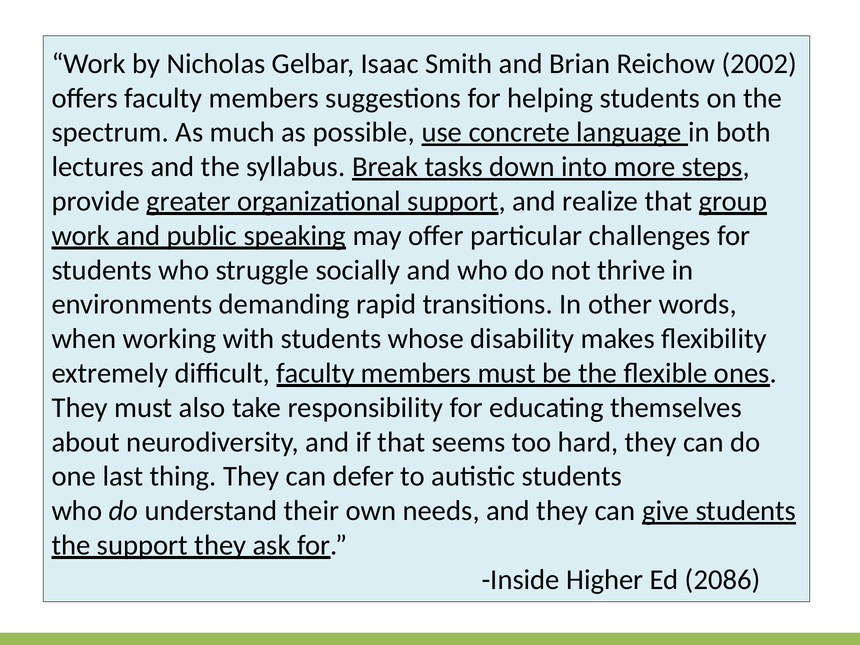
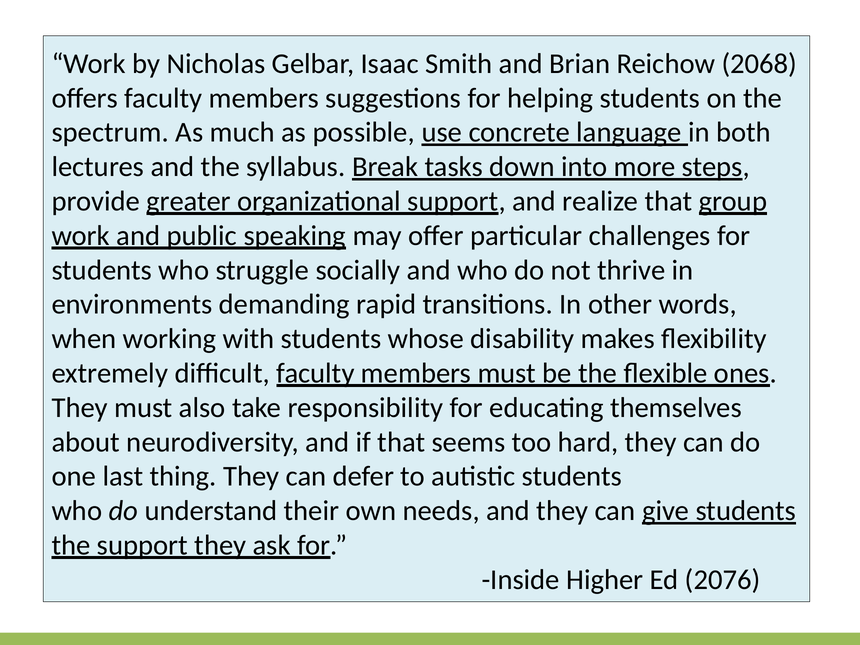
2002: 2002 -> 2068
2086: 2086 -> 2076
